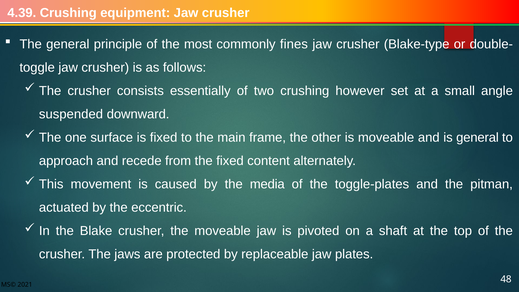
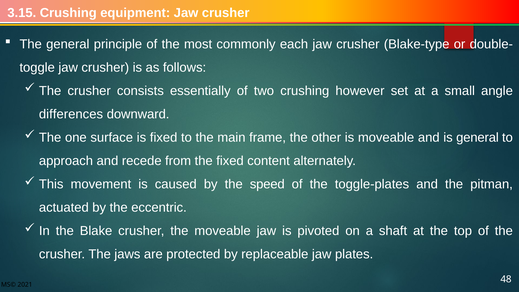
4.39: 4.39 -> 3.15
fines: fines -> each
suspended: suspended -> differences
media: media -> speed
